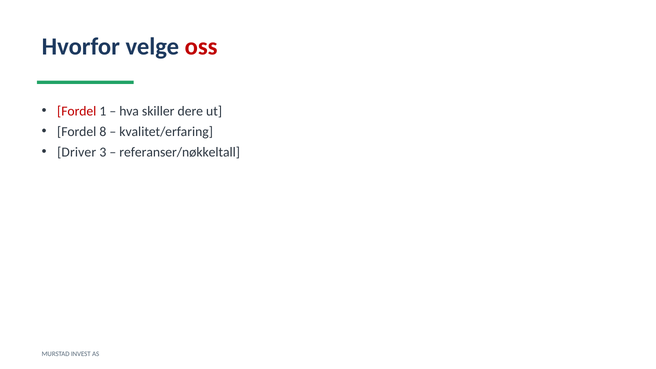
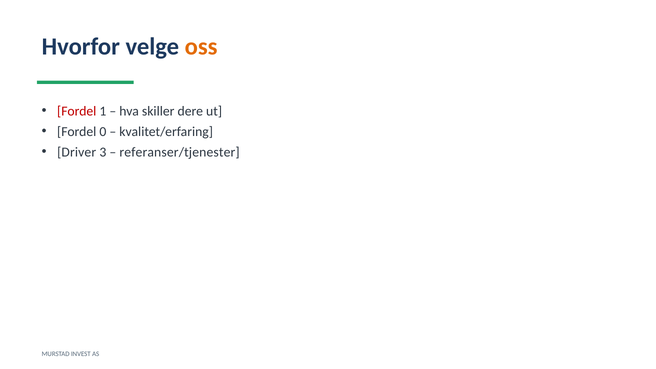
oss colour: red -> orange
8: 8 -> 0
referanser/nøkkeltall: referanser/nøkkeltall -> referanser/tjenester
